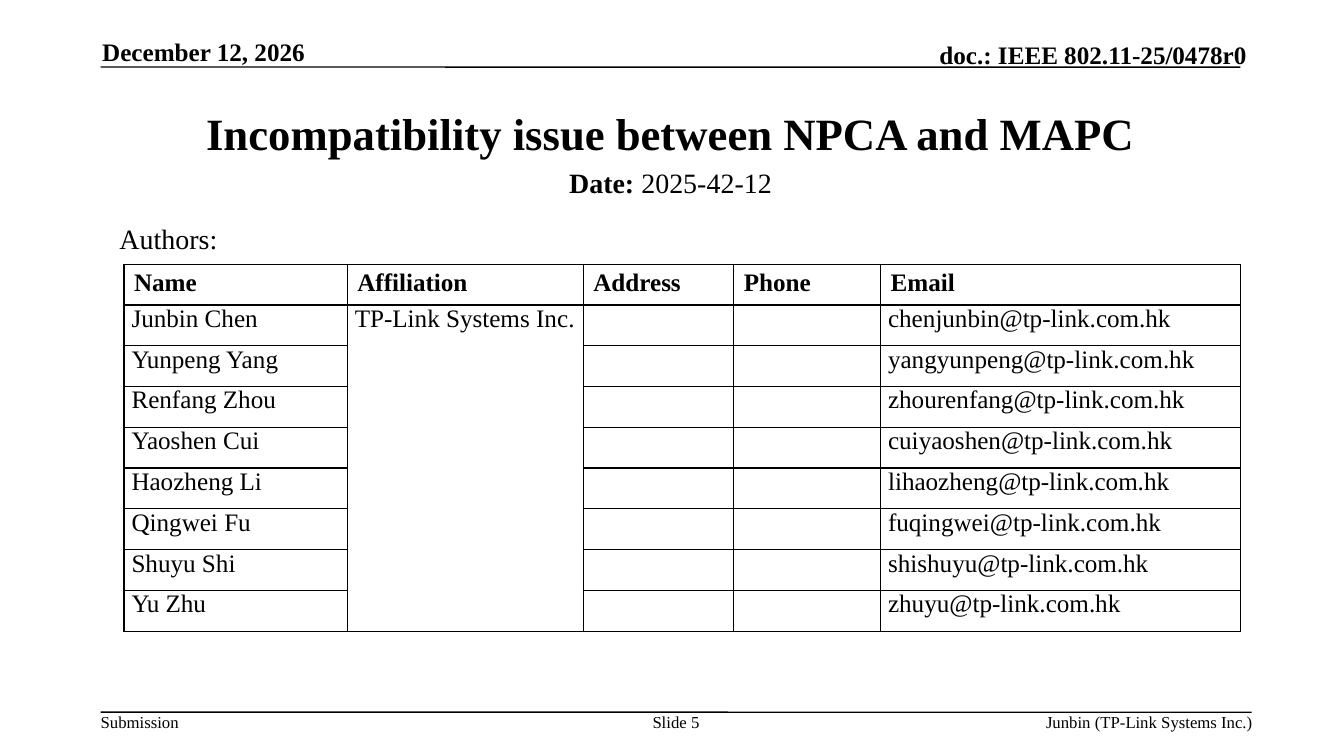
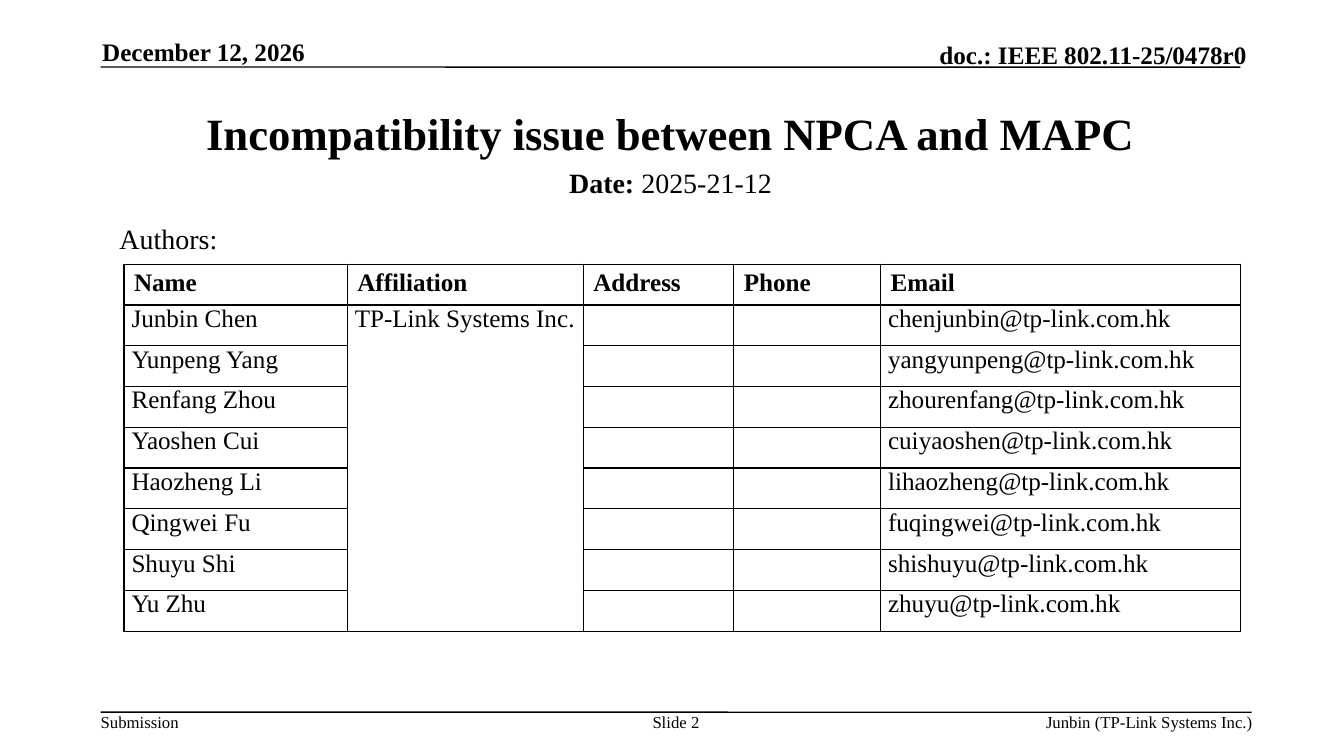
2025-42-12: 2025-42-12 -> 2025-21-12
5: 5 -> 2
